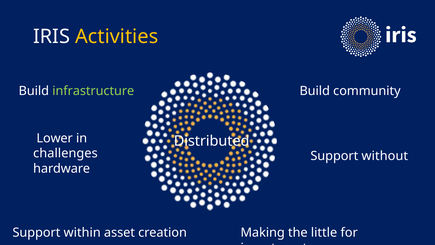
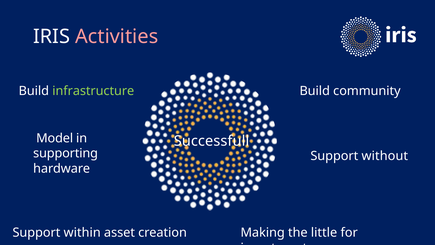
Activities colour: yellow -> pink
Lower: Lower -> Model
Distributed: Distributed -> Successfull
challenges: challenges -> supporting
